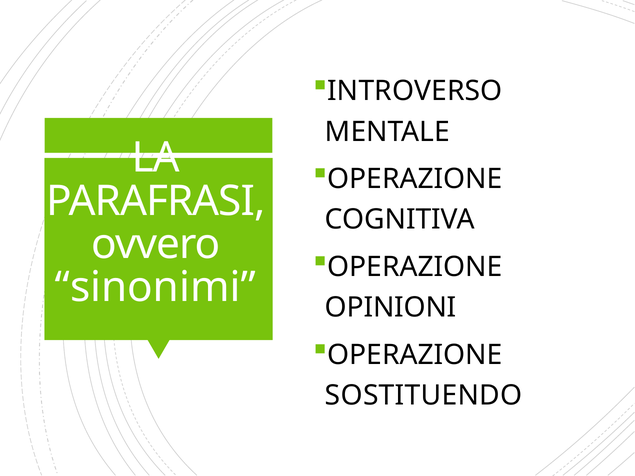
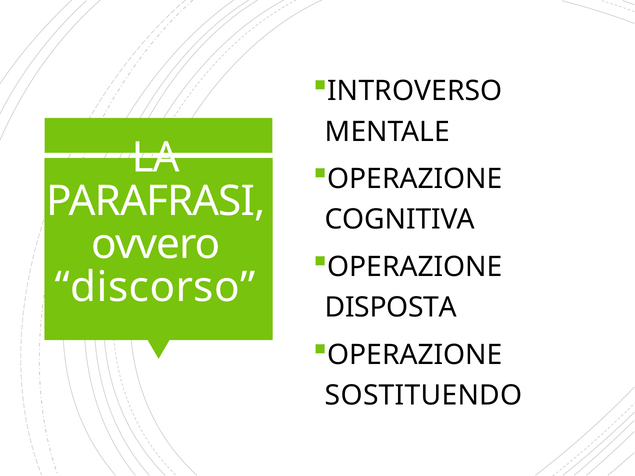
sinonimi: sinonimi -> discorso
OPINIONI: OPINIONI -> DISPOSTA
